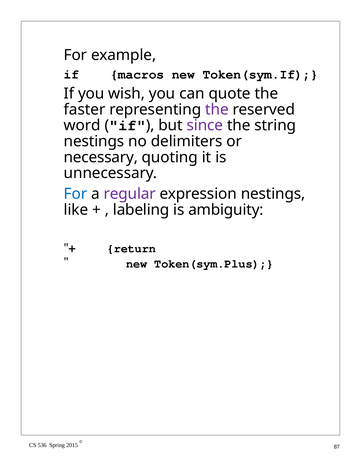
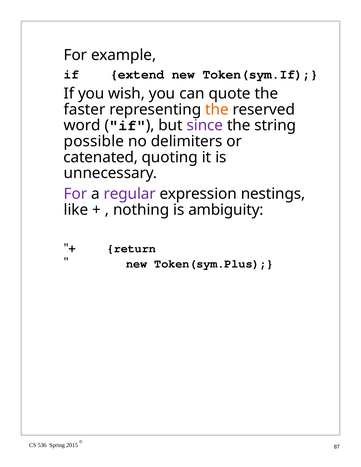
macros: macros -> extend
the at (217, 109) colour: purple -> orange
nestings at (94, 141): nestings -> possible
necessary: necessary -> catenated
For at (75, 194) colour: blue -> purple
labeling: labeling -> nothing
